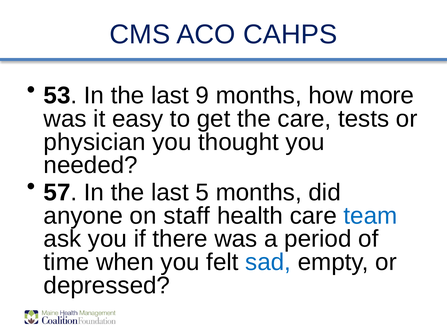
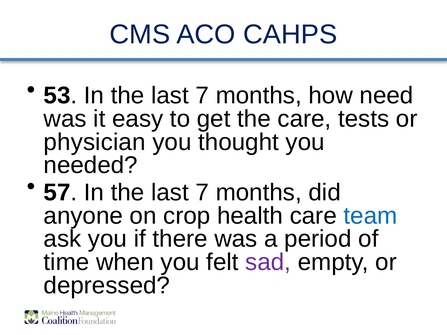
9 at (202, 96): 9 -> 7
more: more -> need
5 at (202, 193): 5 -> 7
staff: staff -> crop
sad colour: blue -> purple
